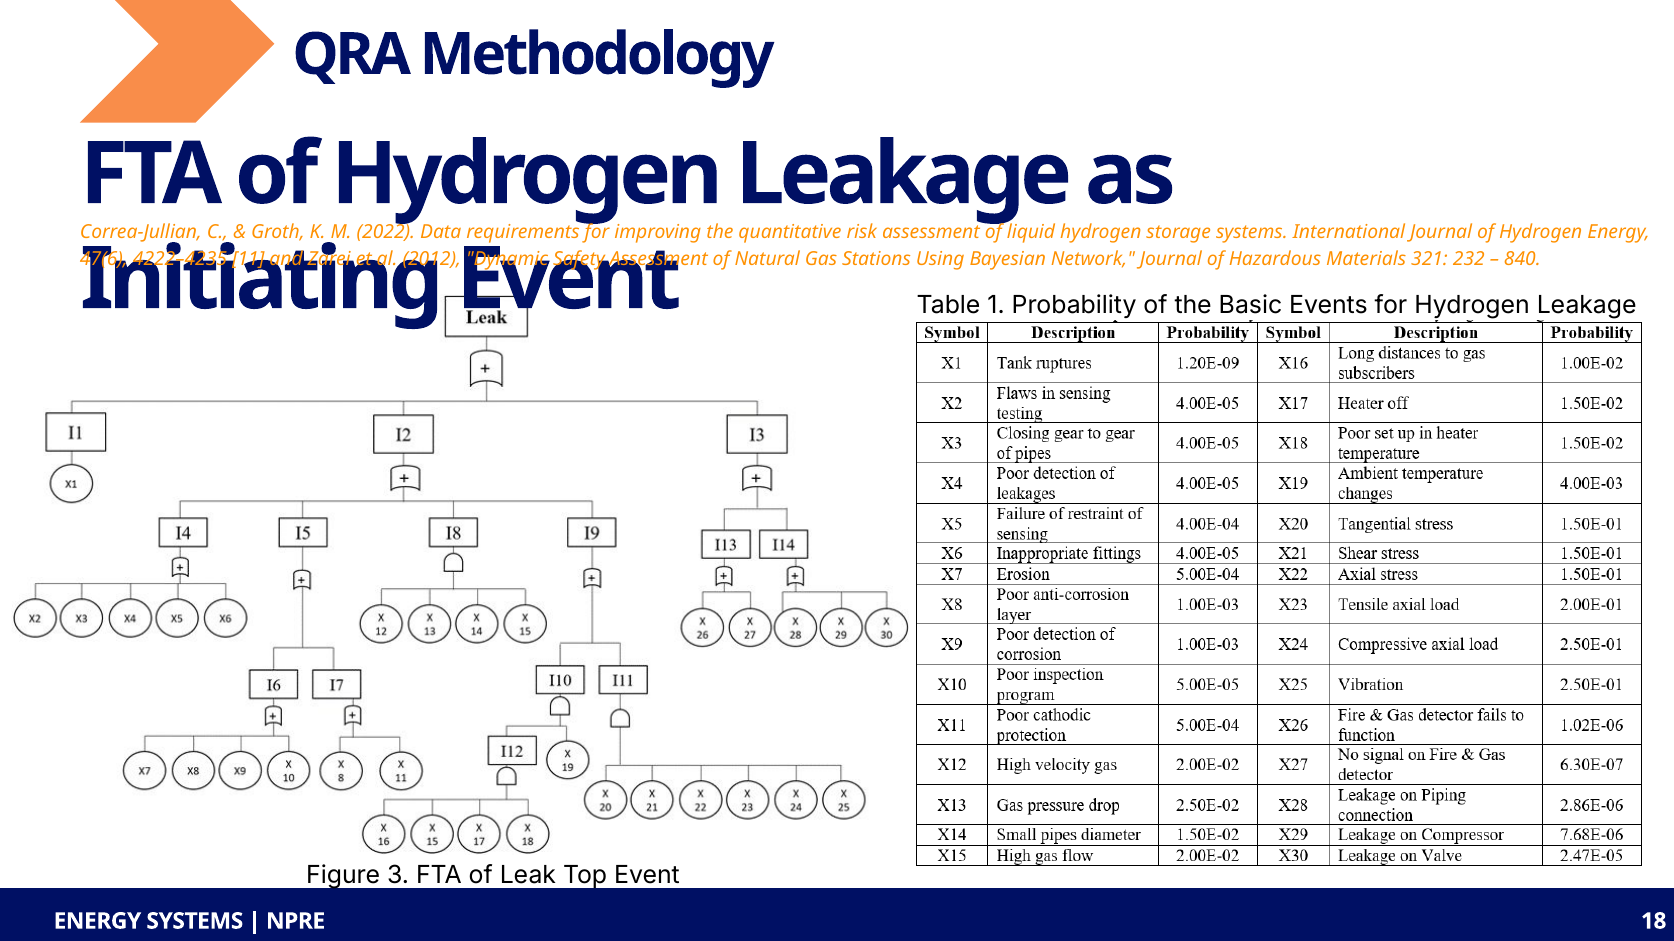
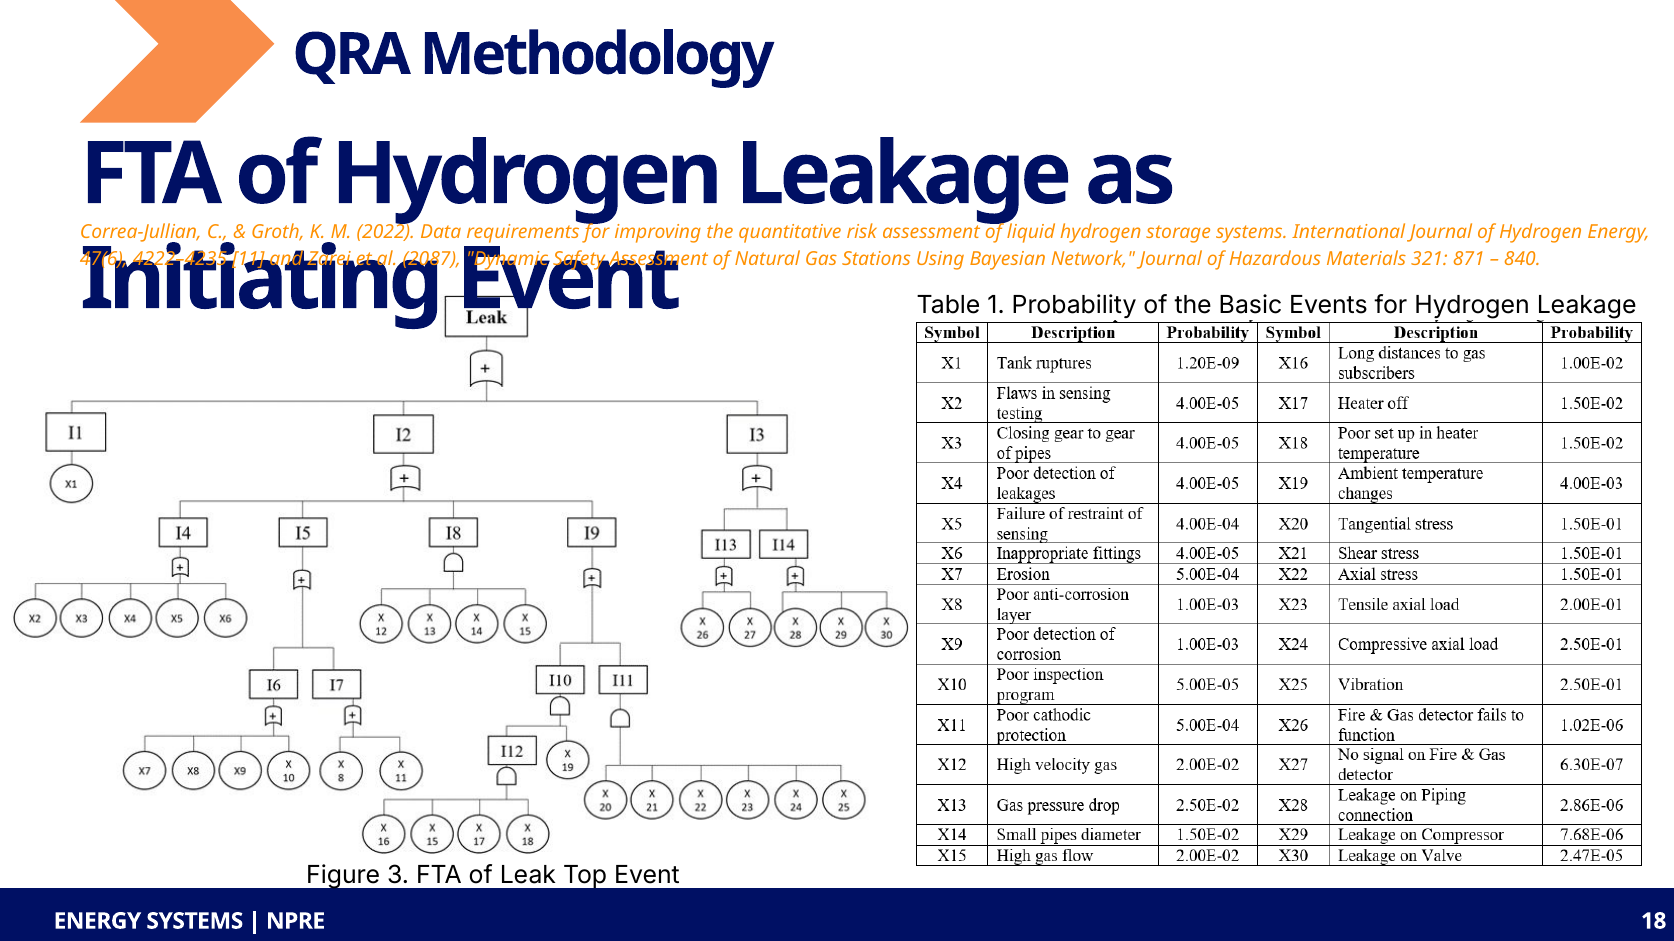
2012: 2012 -> 2087
232: 232 -> 871
